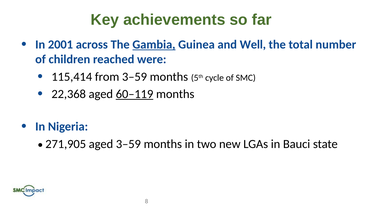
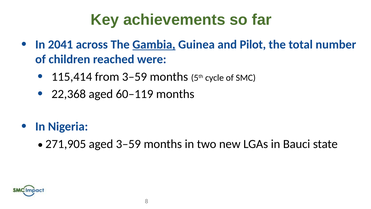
2001: 2001 -> 2041
Well: Well -> Pilot
60–119 underline: present -> none
